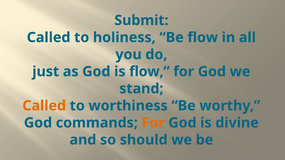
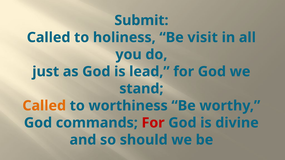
Be flow: flow -> visit
is flow: flow -> lead
For at (153, 123) colour: orange -> red
